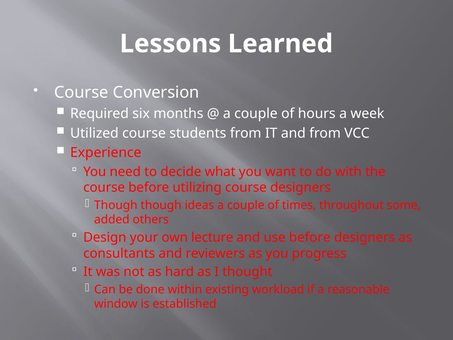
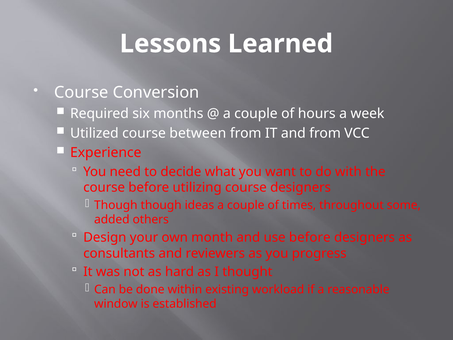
students: students -> between
lecture: lecture -> month
